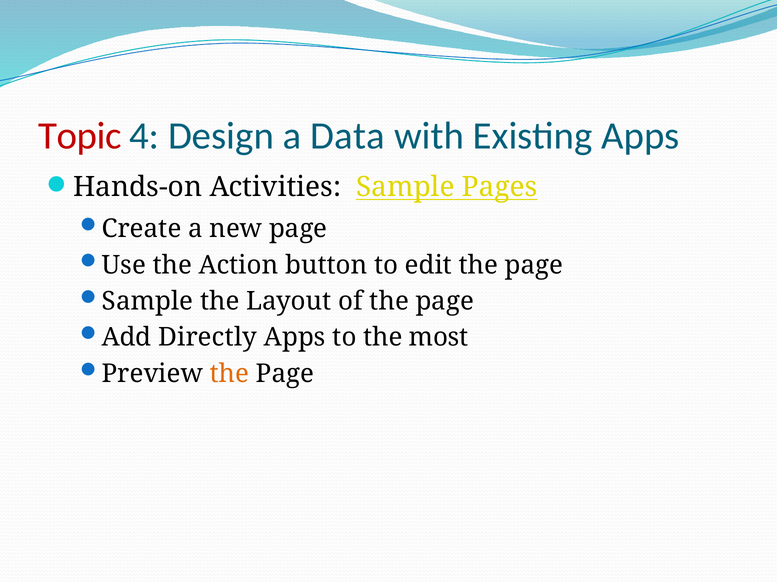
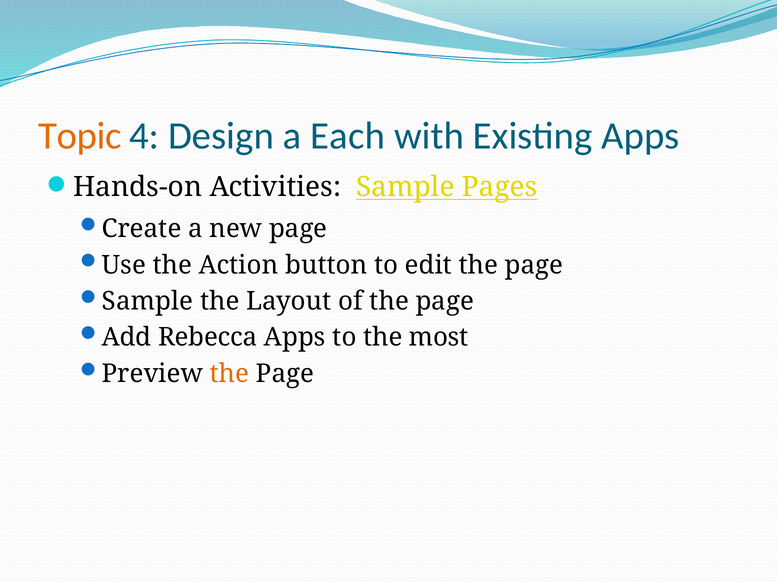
Topic colour: red -> orange
Data: Data -> Each
Directly: Directly -> Rebecca
